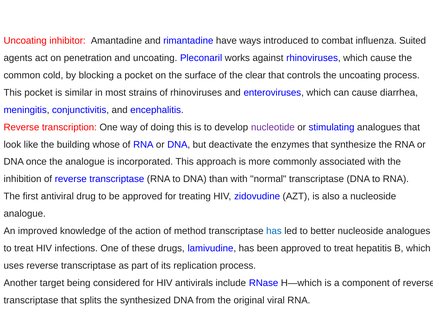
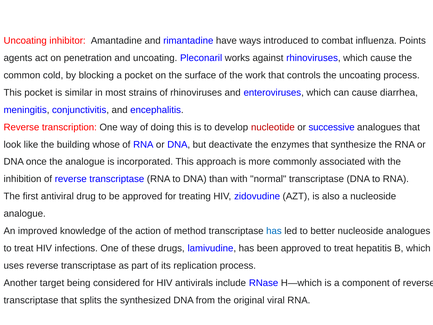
Suited: Suited -> Points
clear: clear -> work
nucleotide colour: purple -> red
stimulating: stimulating -> successive
